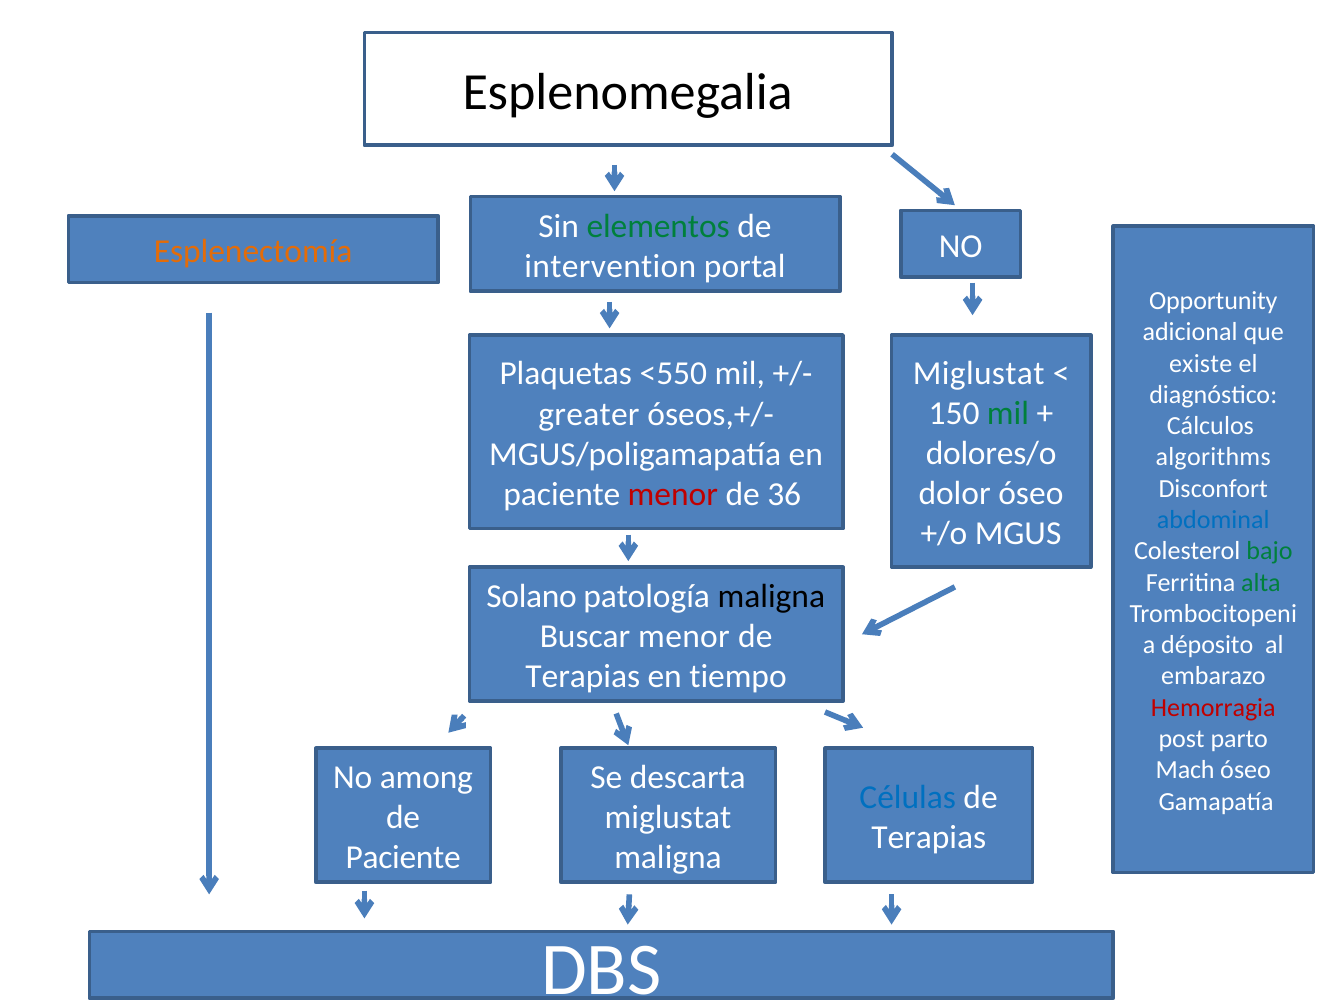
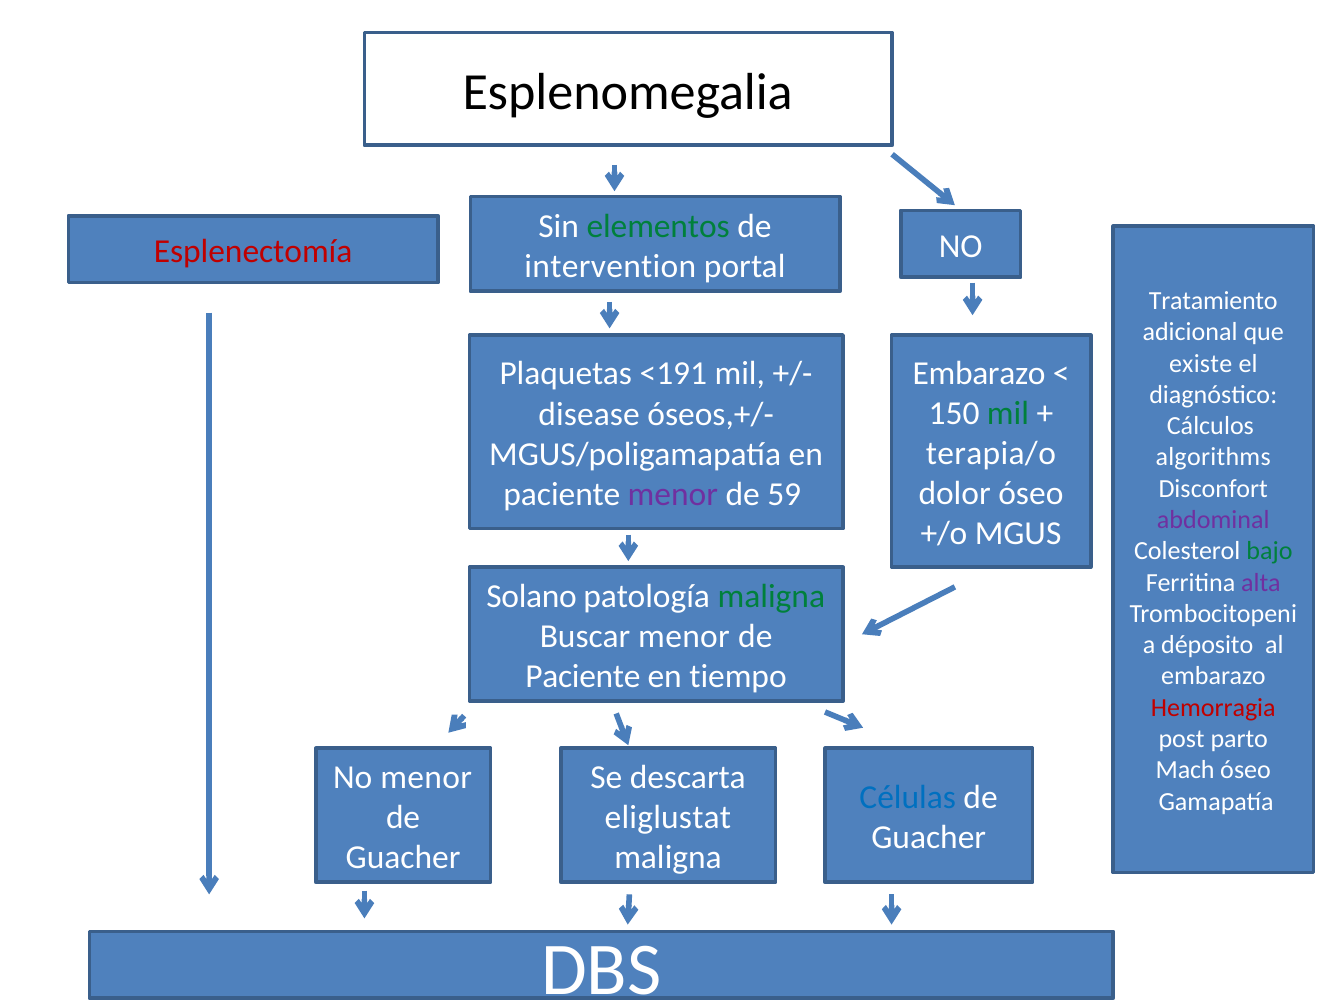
Esplenectomía colour: orange -> red
Opportunity: Opportunity -> Tratamiento
Miglustat at (979, 373): Miglustat -> Embarazo
<550: <550 -> <191
greater: greater -> disease
dolores/o: dolores/o -> terapia/o
menor at (673, 495) colour: red -> purple
36: 36 -> 59
abdominal colour: blue -> purple
alta colour: green -> purple
maligna at (771, 596) colour: black -> green
Terapias at (583, 677): Terapias -> Paciente
No among: among -> menor
miglustat at (668, 818): miglustat -> eliglustat
Terapias at (929, 838): Terapias -> Guacher
Paciente at (403, 858): Paciente -> Guacher
